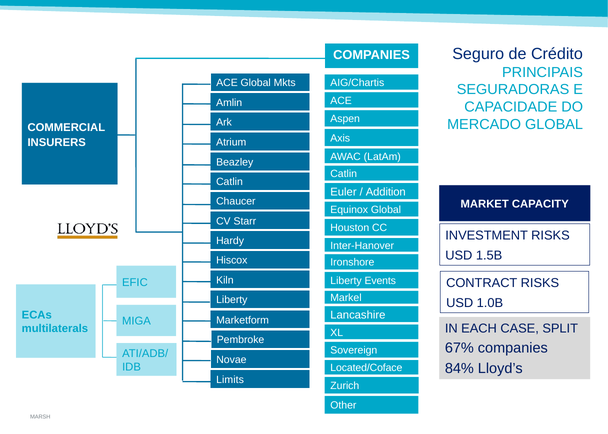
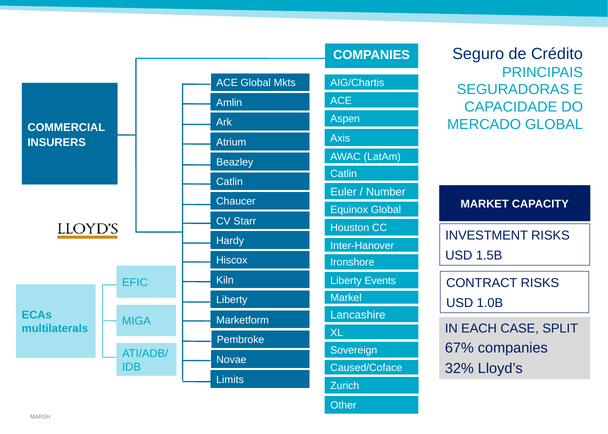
Addition: Addition -> Number
84%: 84% -> 32%
Located/Coface: Located/Coface -> Caused/Coface
